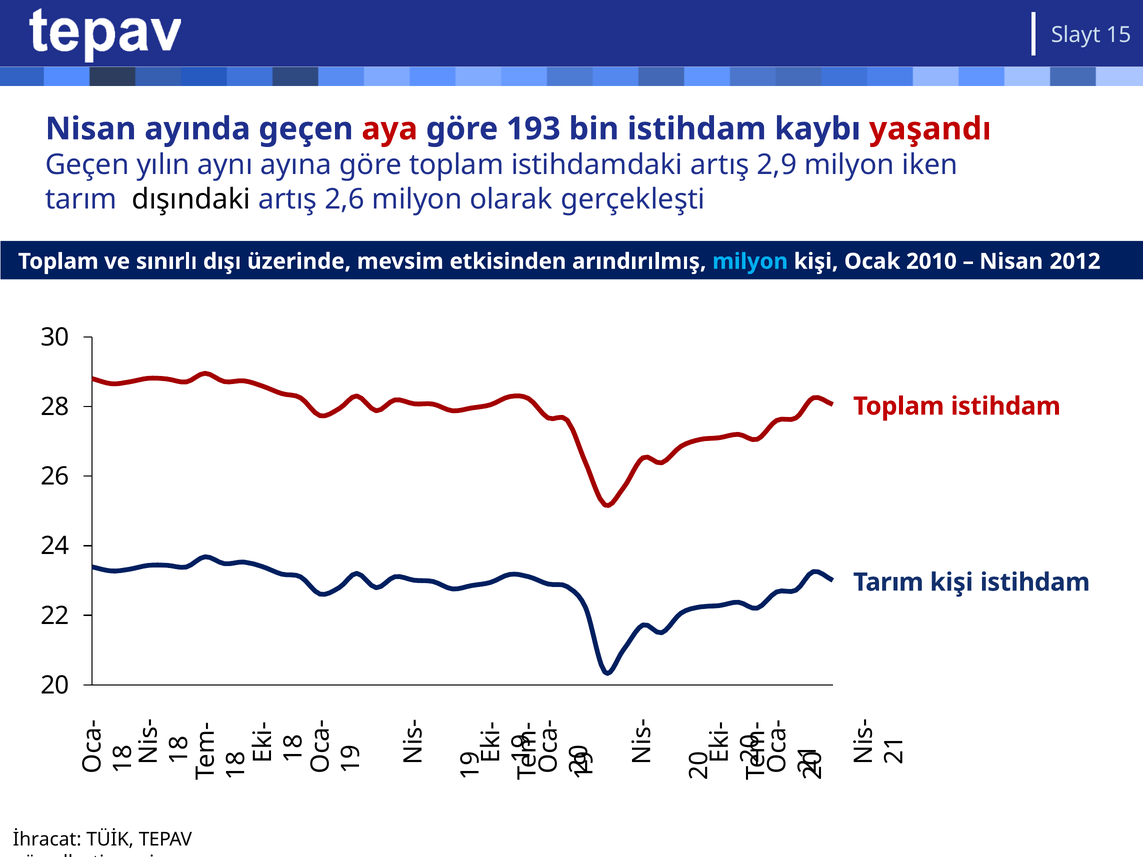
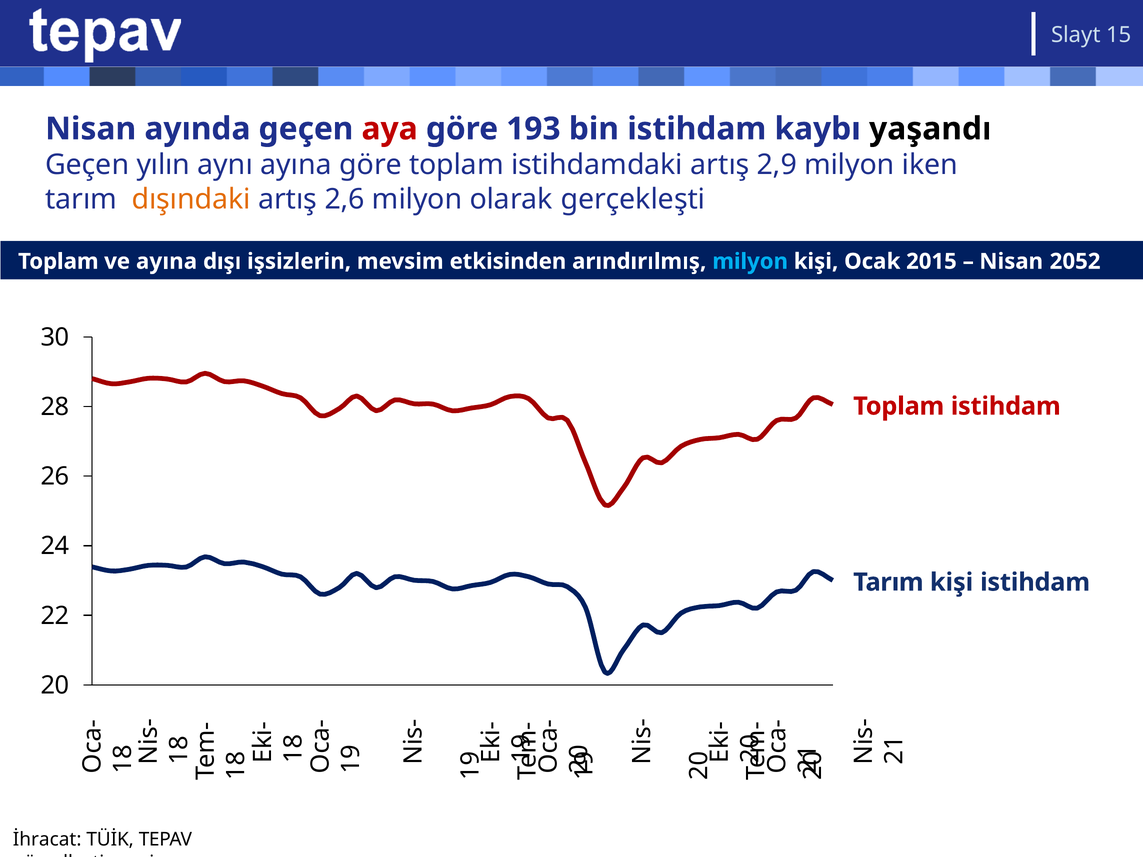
yaşandı colour: red -> black
dışındaki colour: black -> orange
ve sınırlı: sınırlı -> ayına
üzerinde: üzerinde -> işsizlerin
2010: 2010 -> 2015
2012: 2012 -> 2052
